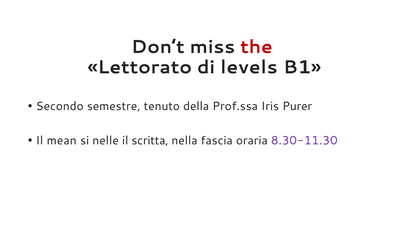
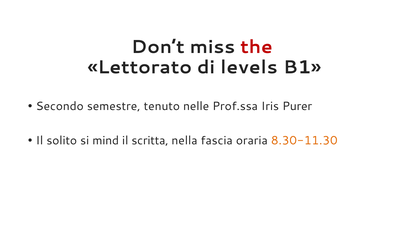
della: della -> nelle
mean: mean -> solito
nelle: nelle -> mind
8.30-11.30 colour: purple -> orange
